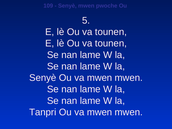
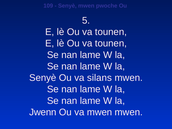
Senyè Ou va mwen: mwen -> silans
Tanpri: Tanpri -> Jwenn
